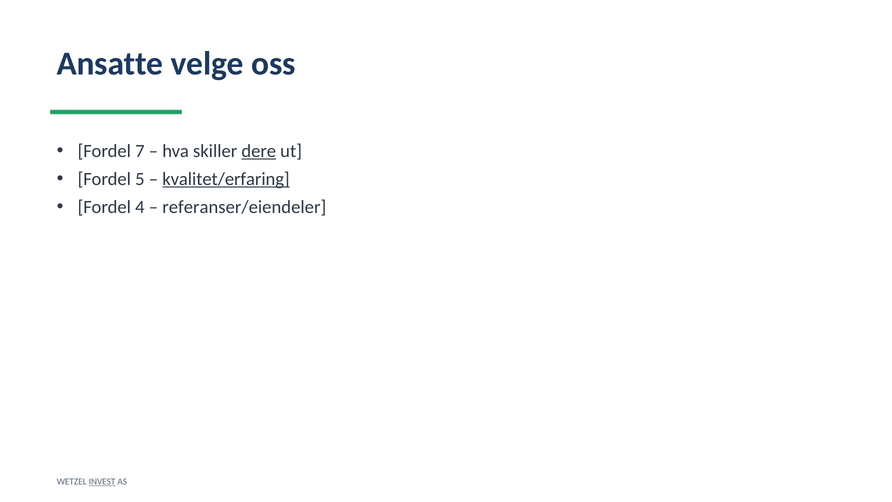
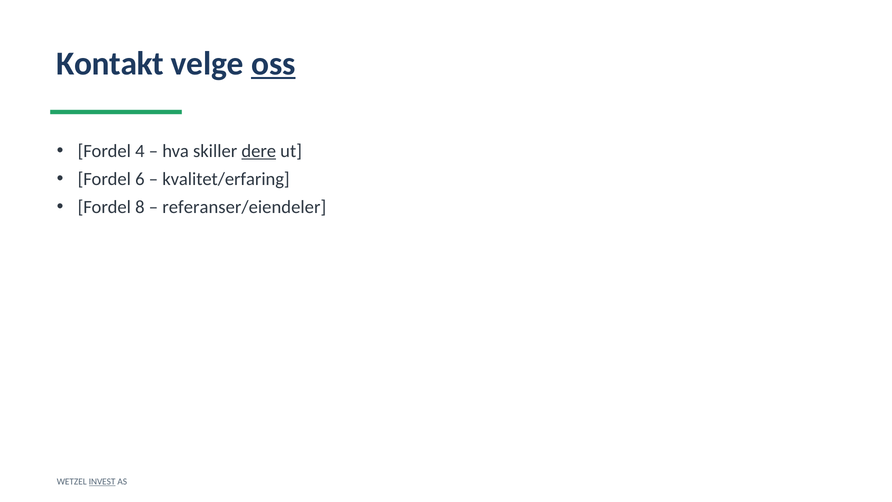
Ansatte: Ansatte -> Kontakt
oss underline: none -> present
7: 7 -> 4
5: 5 -> 6
kvalitet/erfaring underline: present -> none
4: 4 -> 8
